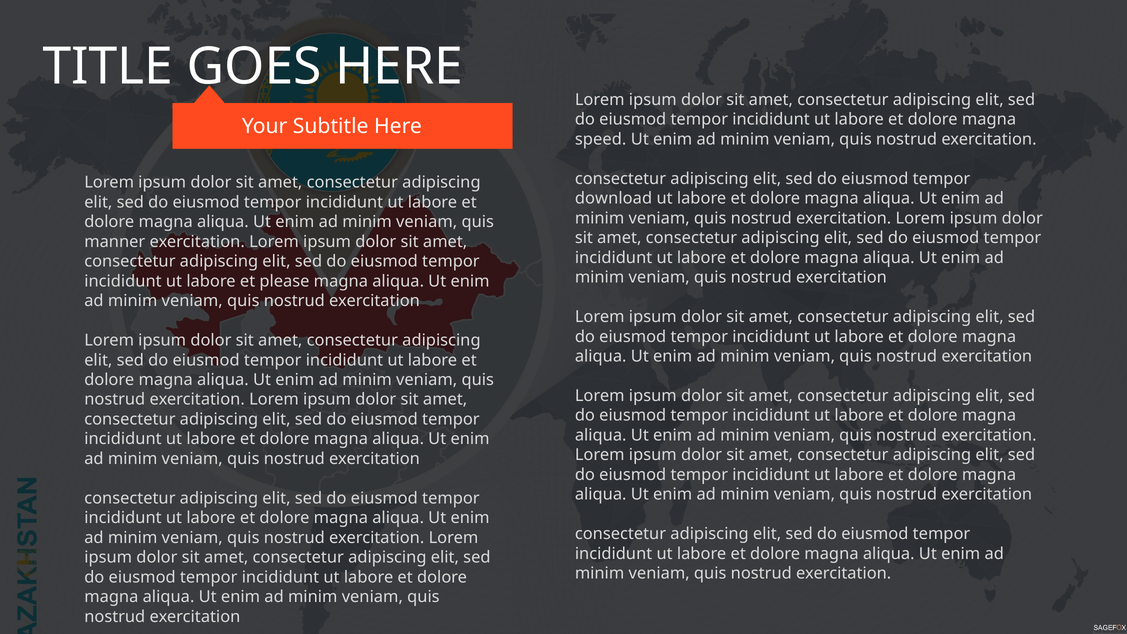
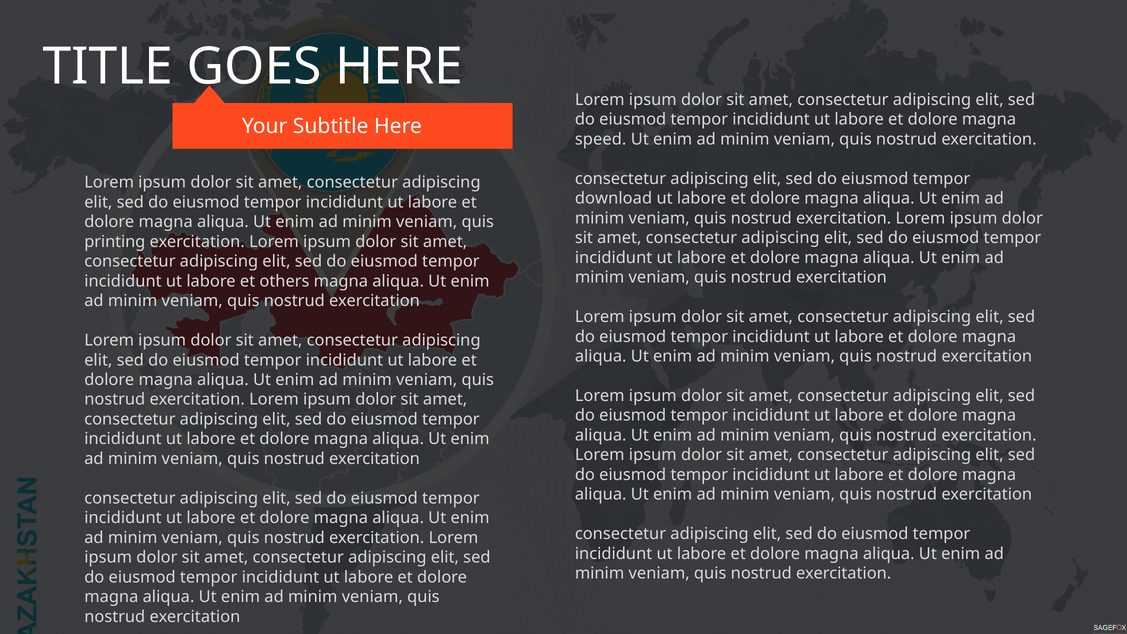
manner: manner -> printing
please: please -> others
